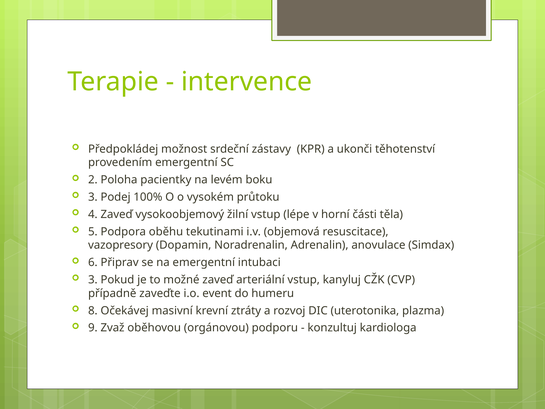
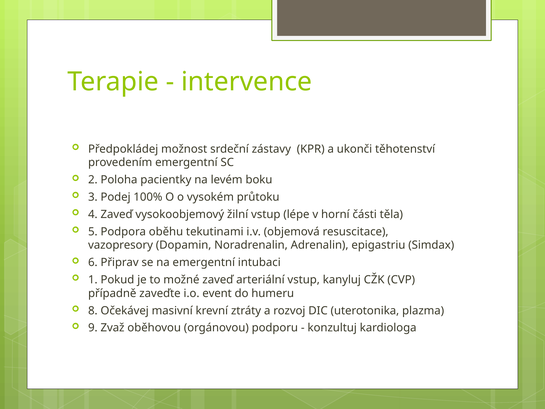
anovulace: anovulace -> epigastriu
3 at (93, 280): 3 -> 1
